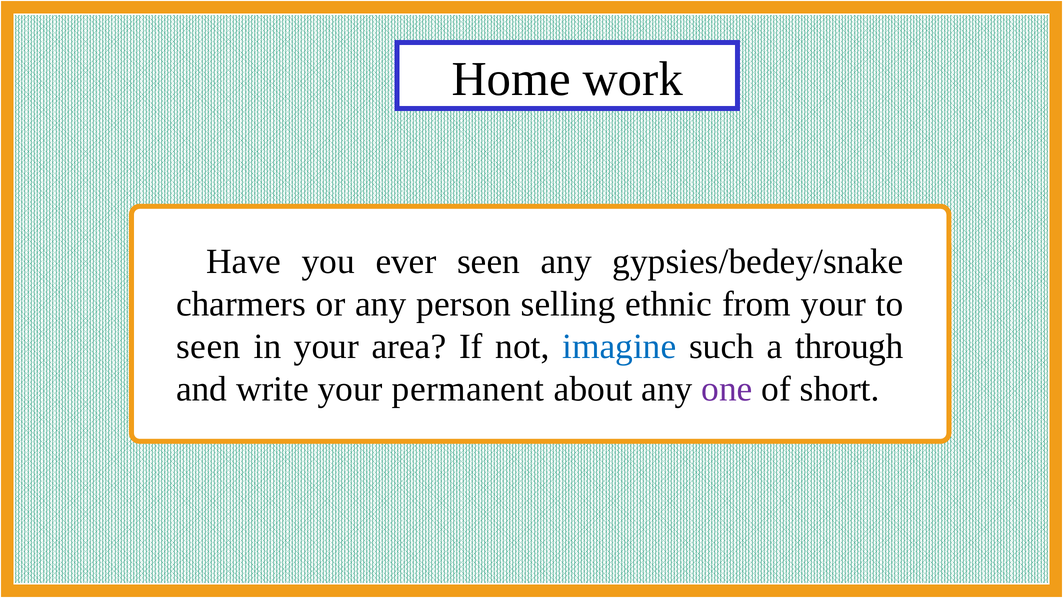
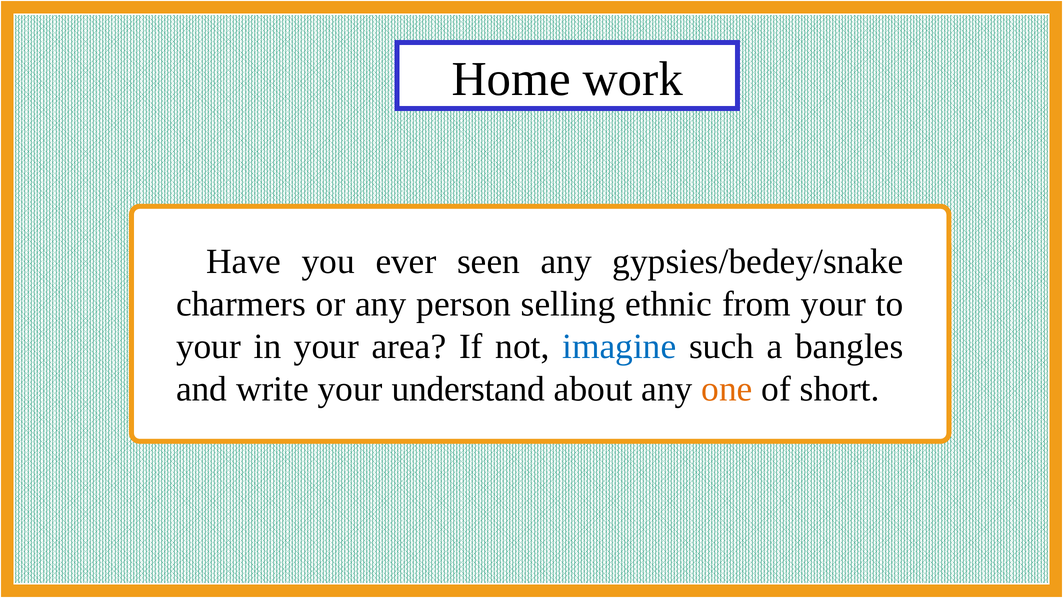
seen at (208, 346): seen -> your
through: through -> bangles
permanent: permanent -> understand
one colour: purple -> orange
